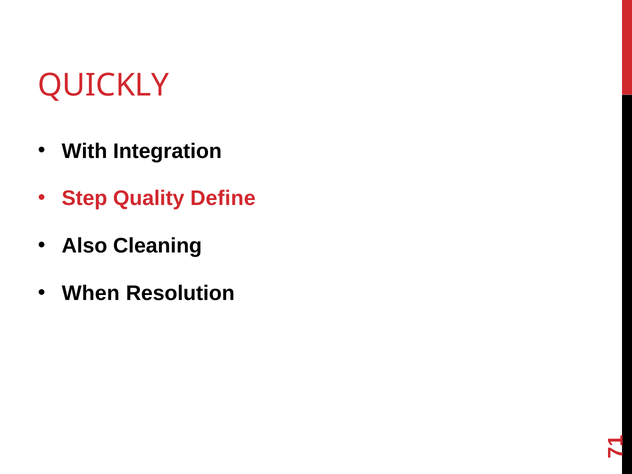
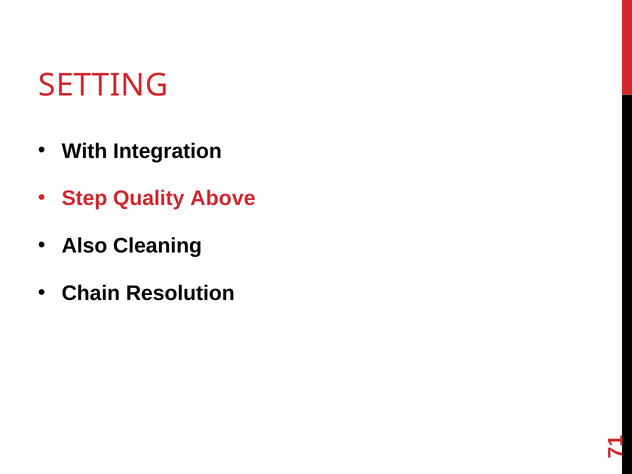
QUICKLY: QUICKLY -> SETTING
Define: Define -> Above
When: When -> Chain
